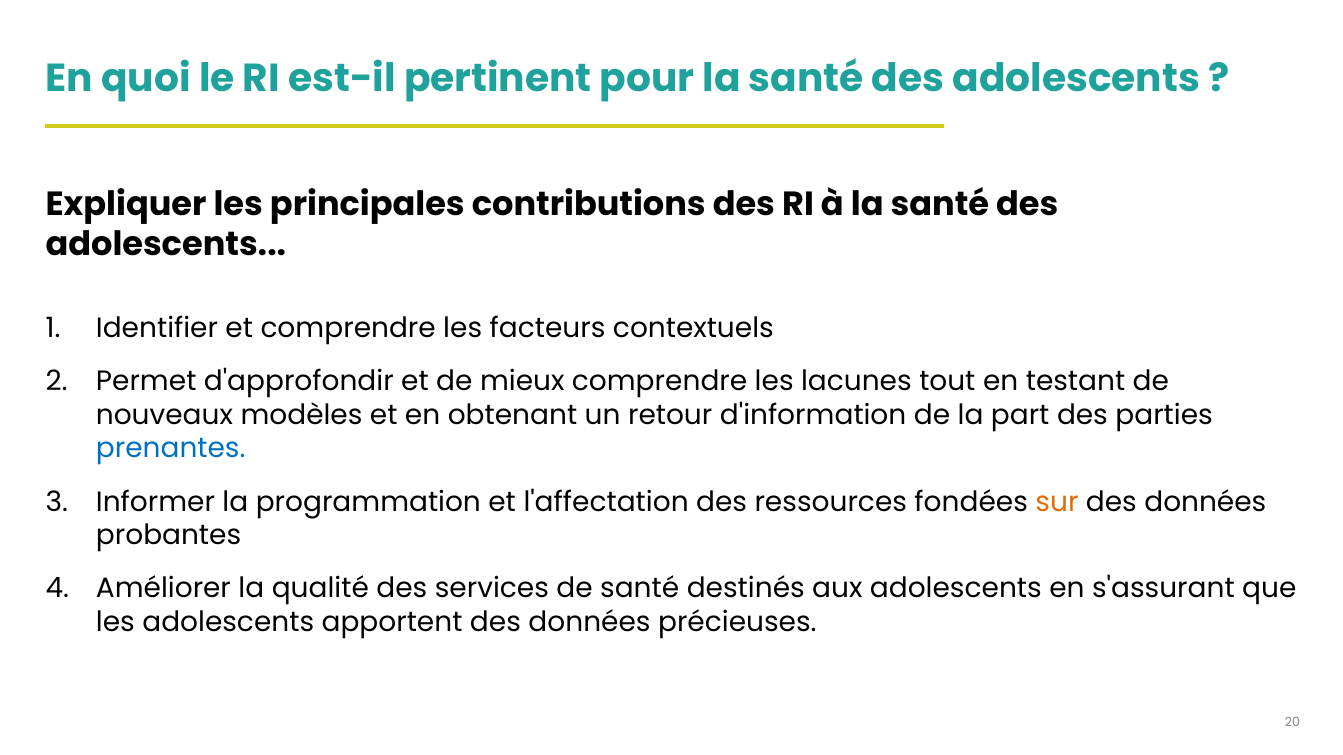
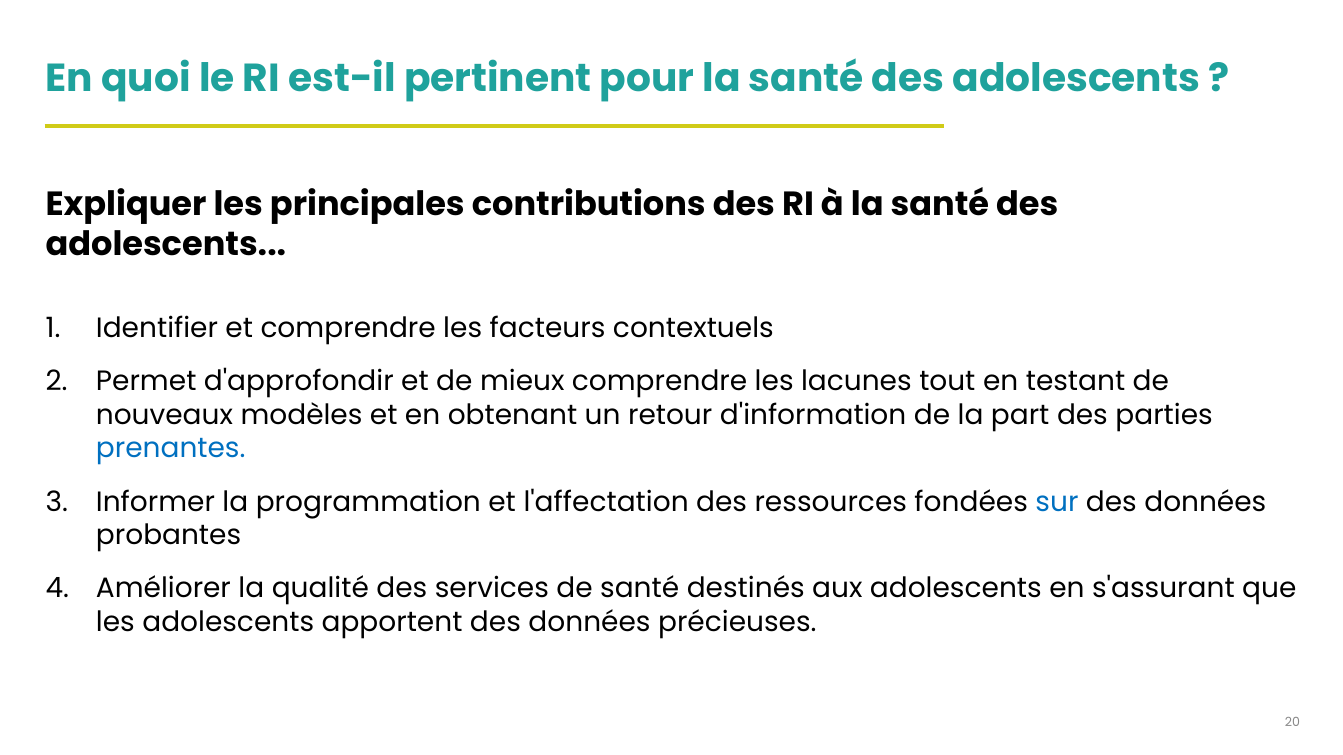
sur colour: orange -> blue
